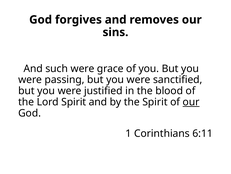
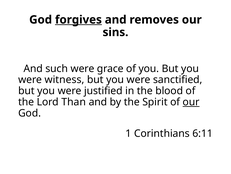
forgives underline: none -> present
passing: passing -> witness
Lord Spirit: Spirit -> Than
